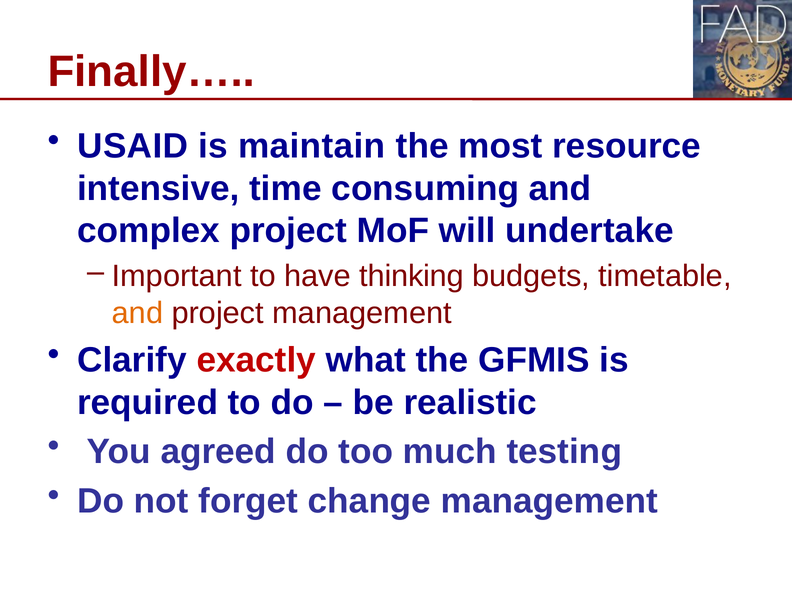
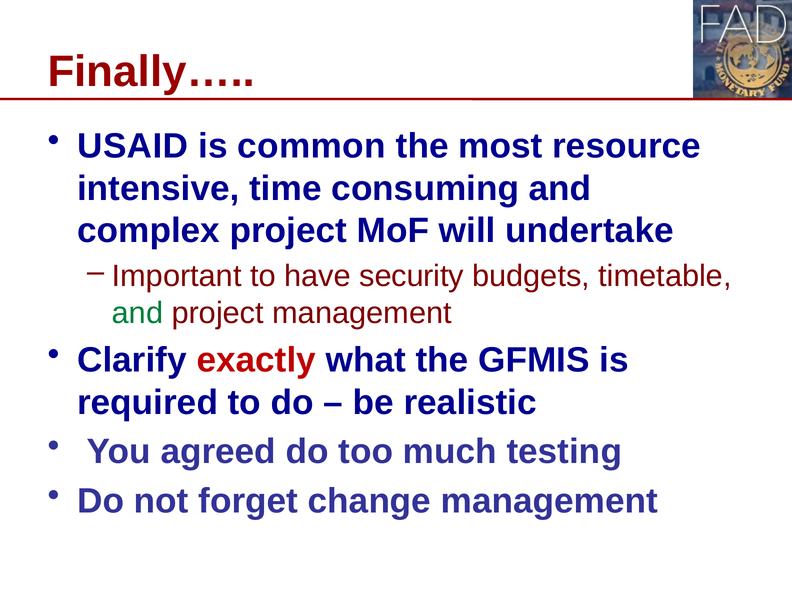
maintain: maintain -> common
thinking: thinking -> security
and at (138, 313) colour: orange -> green
